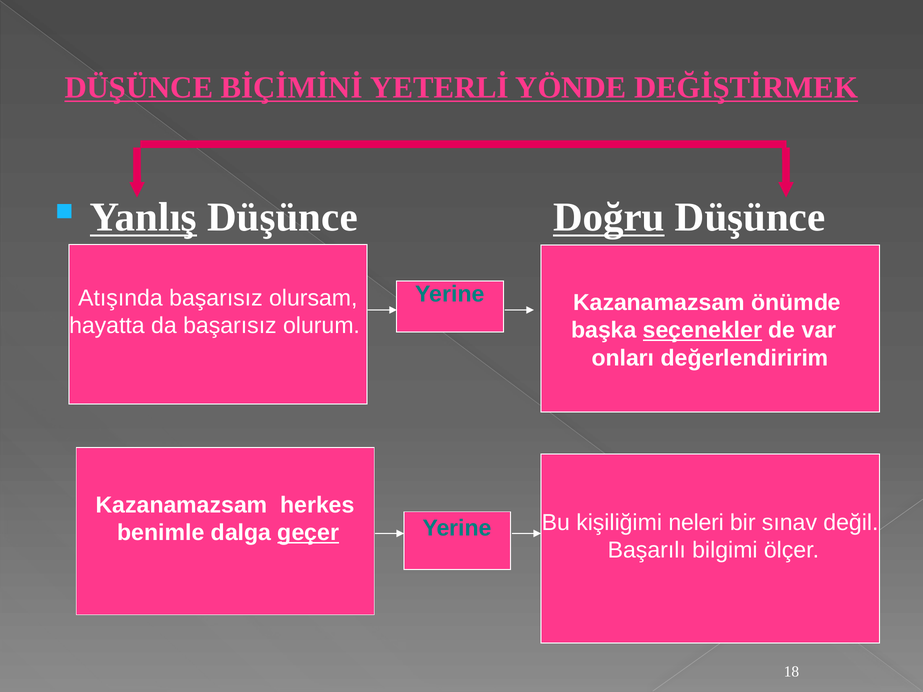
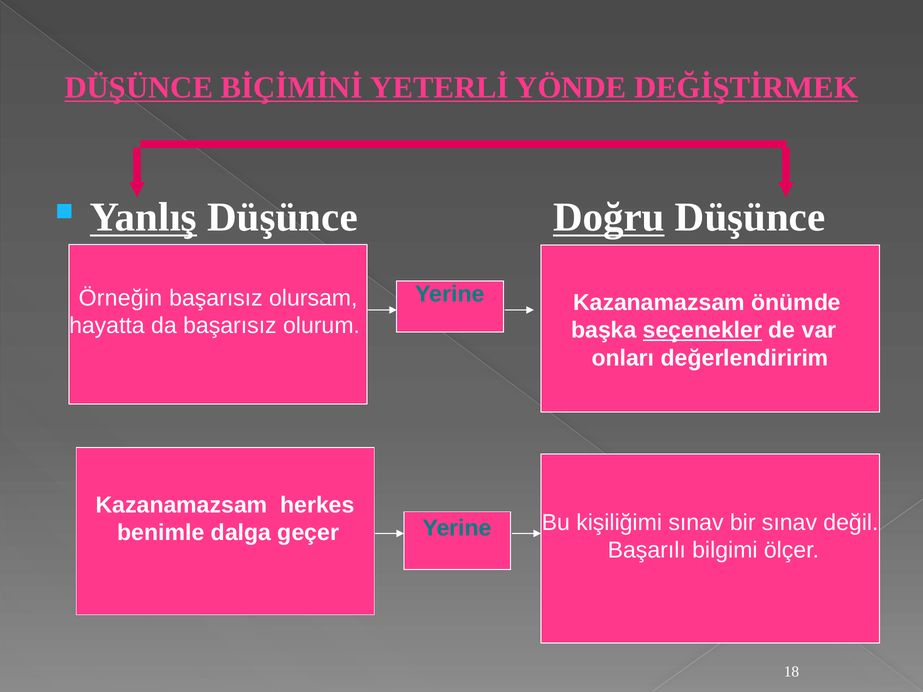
Atışında: Atışında -> Örneğin
geçer underline: present -> none
kişiliğimi neleri: neleri -> sınav
